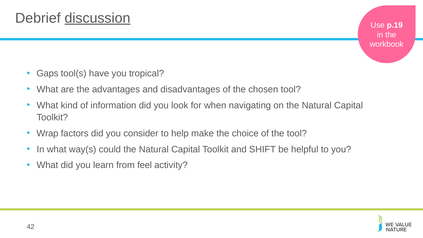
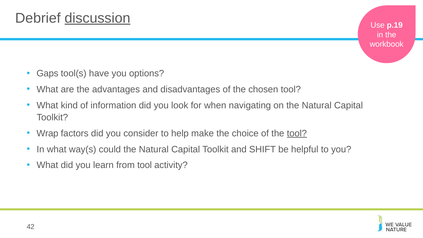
tropical: tropical -> options
tool at (297, 133) underline: none -> present
from feel: feel -> tool
